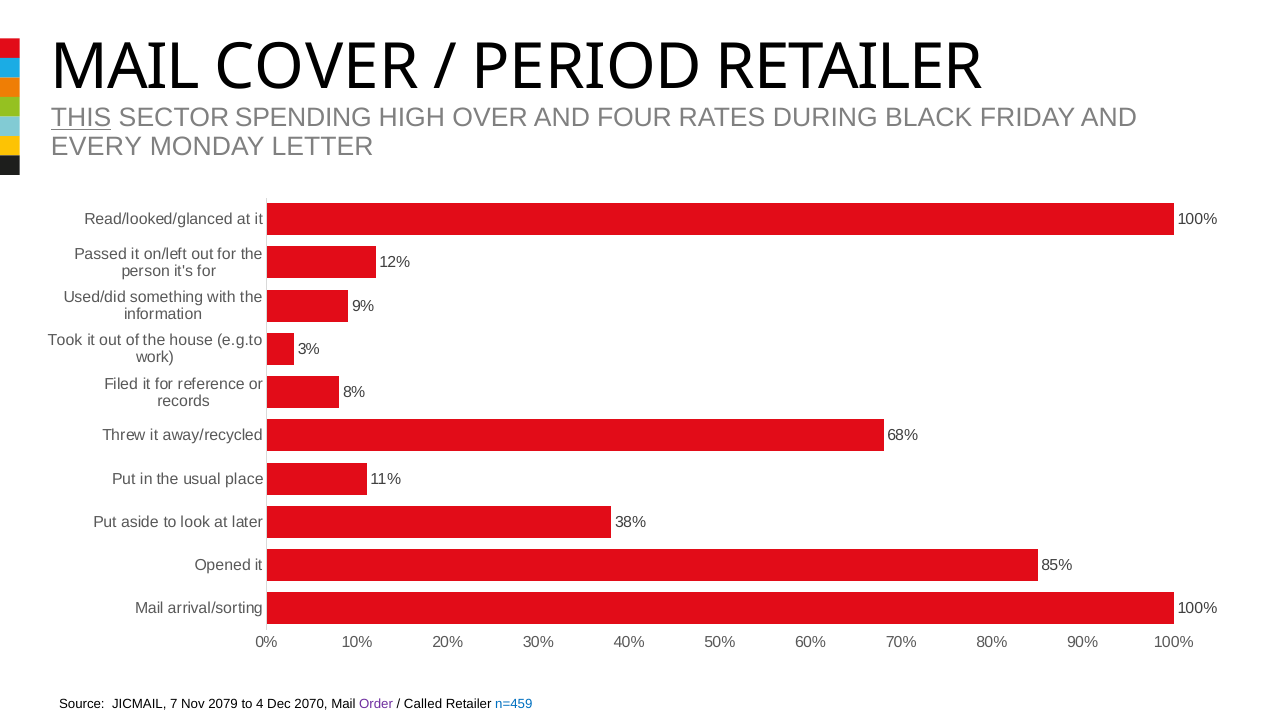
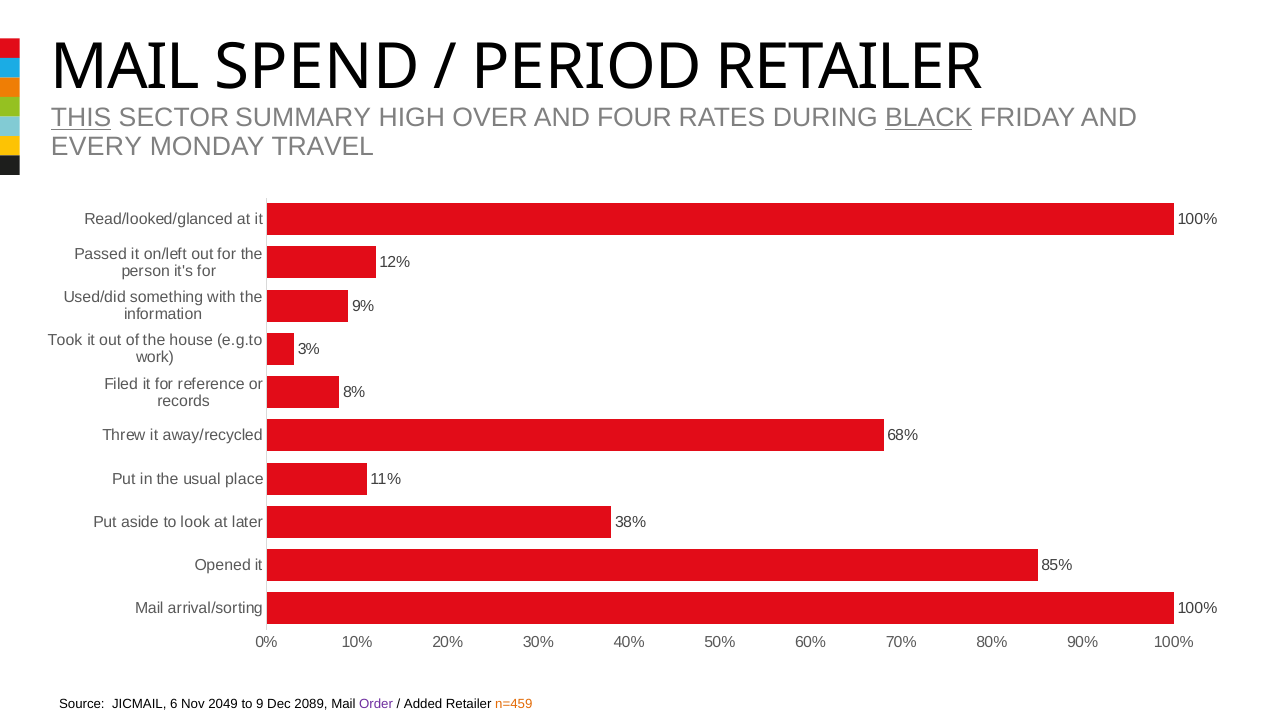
COVER: COVER -> SPEND
SPENDING: SPENDING -> SUMMARY
BLACK underline: none -> present
LETTER: LETTER -> TRAVEL
7: 7 -> 6
2079: 2079 -> 2049
4: 4 -> 9
2070: 2070 -> 2089
Called: Called -> Added
n=459 colour: blue -> orange
